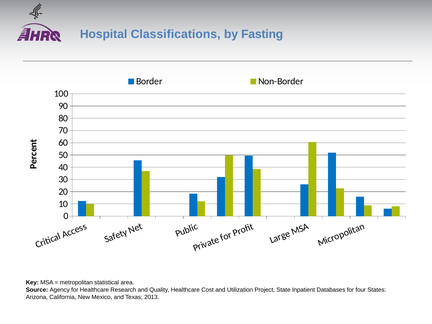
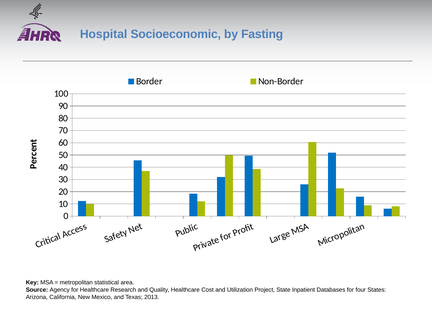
Classifications: Classifications -> Socioeconomic
